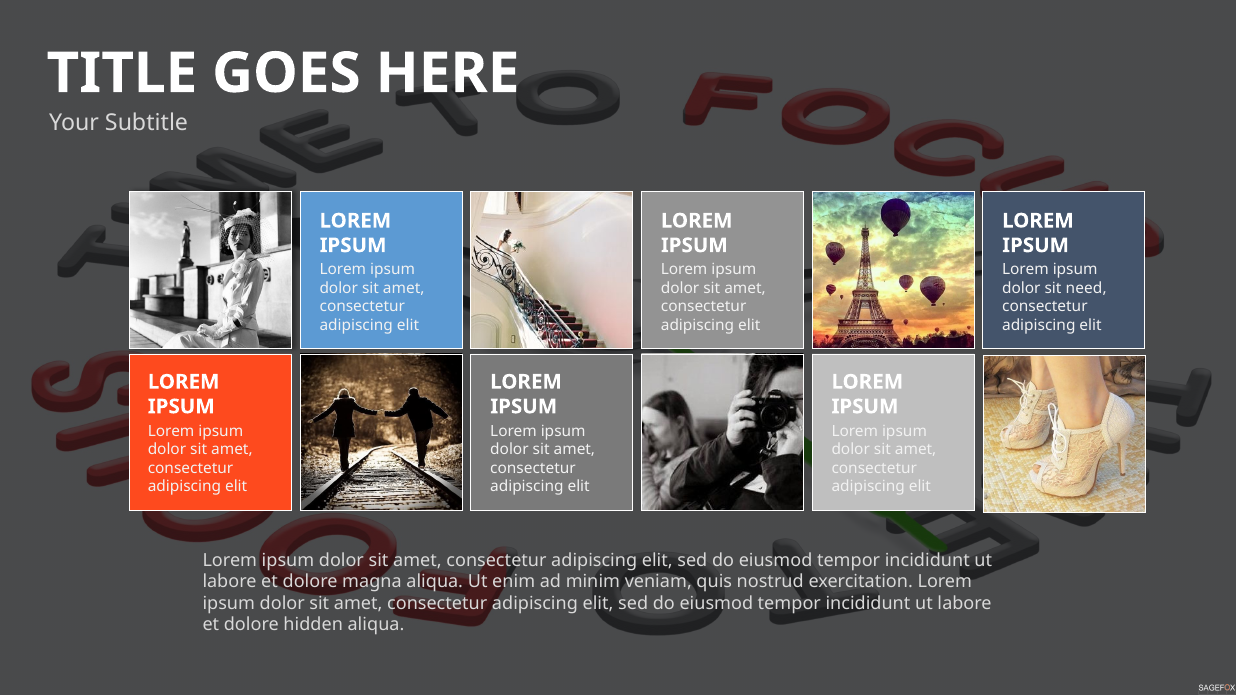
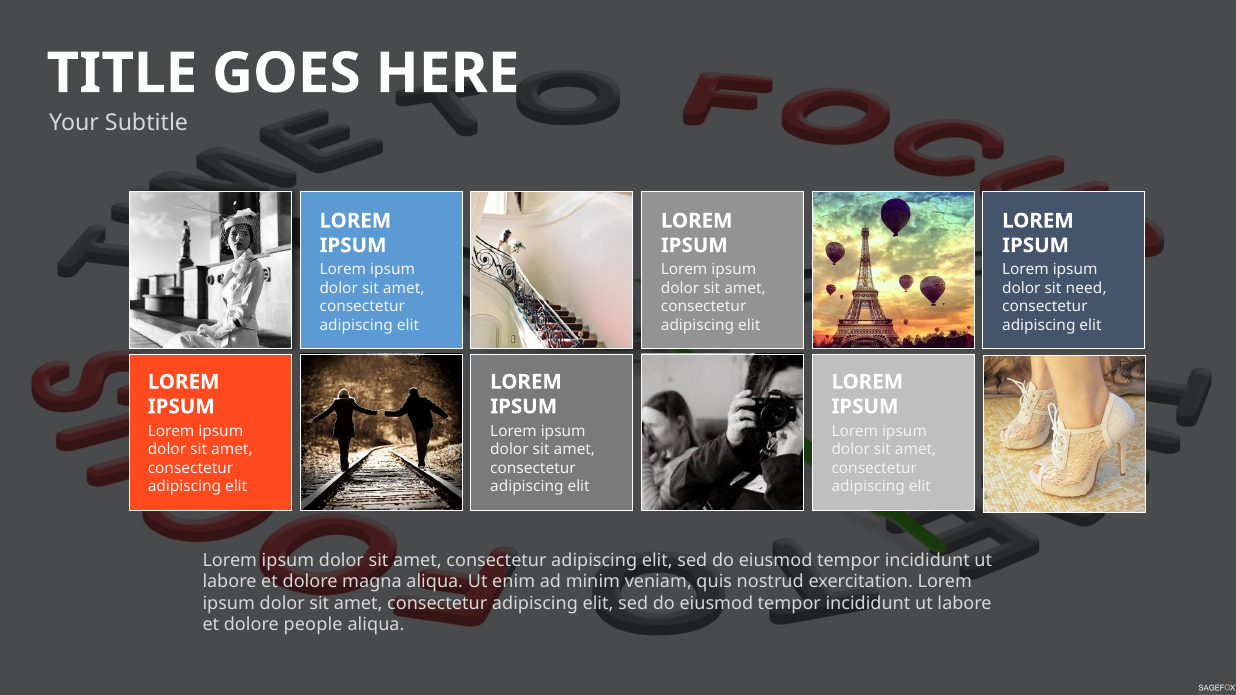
hidden: hidden -> people
